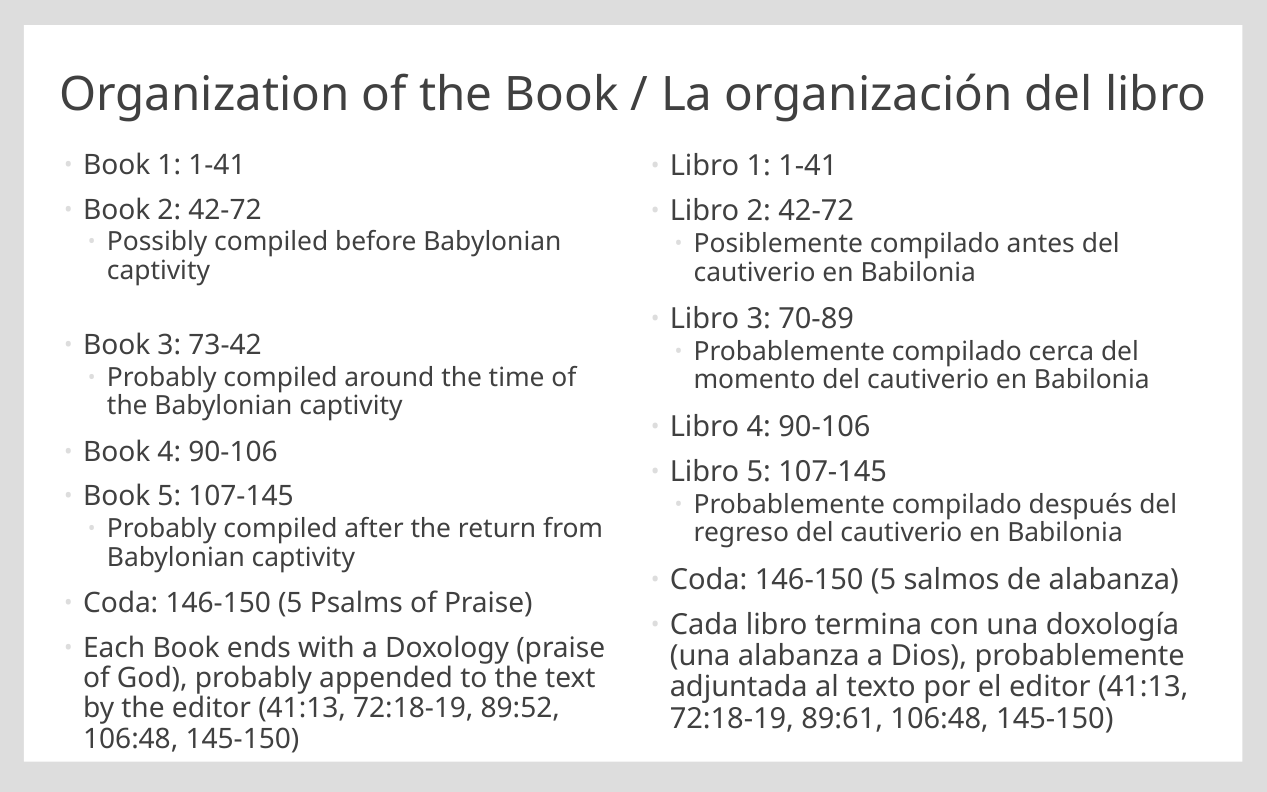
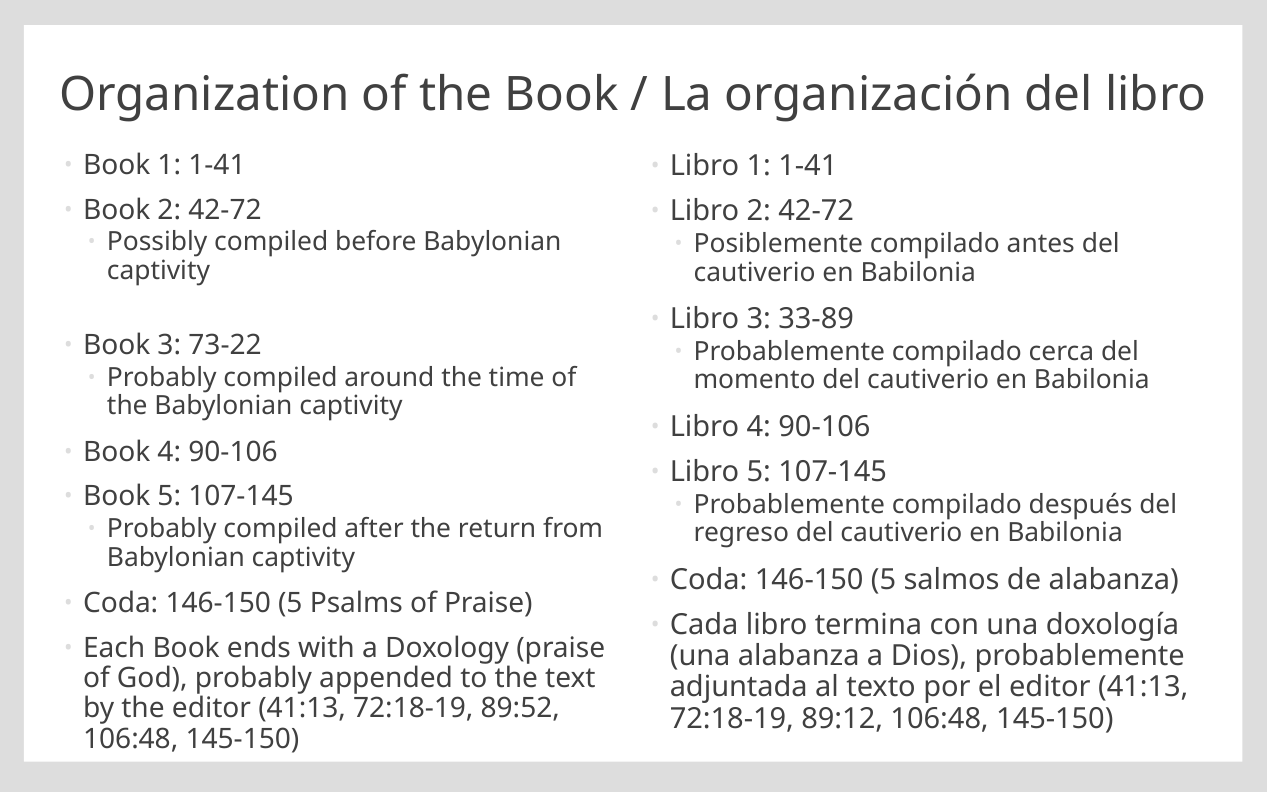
70-89: 70-89 -> 33-89
73-42: 73-42 -> 73-22
89:61: 89:61 -> 89:12
